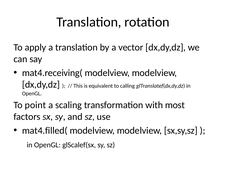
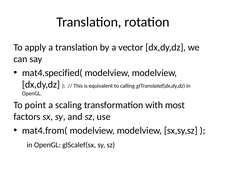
mat4.receiving(: mat4.receiving( -> mat4.specified(
mat4.filled(: mat4.filled( -> mat4.from(
